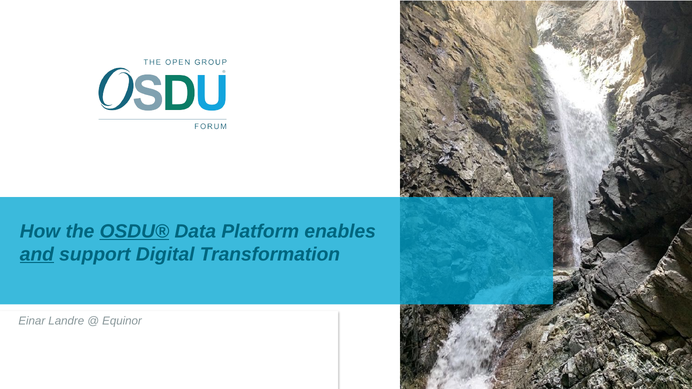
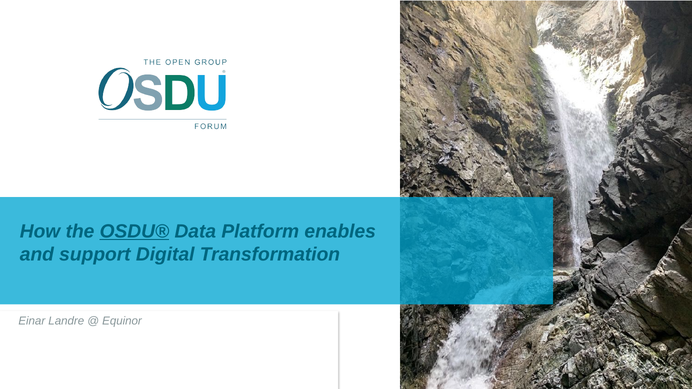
and underline: present -> none
